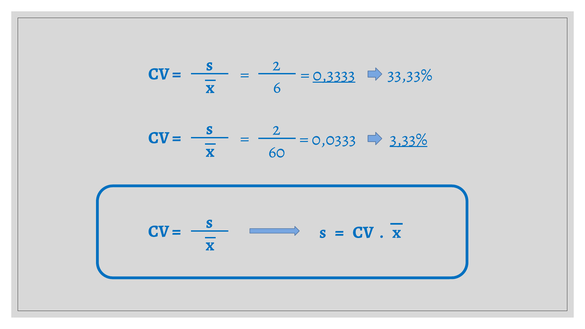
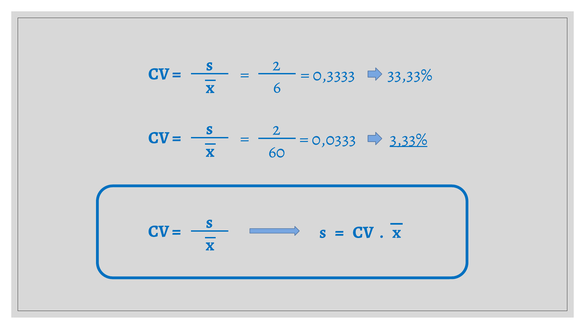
0,3333 underline: present -> none
